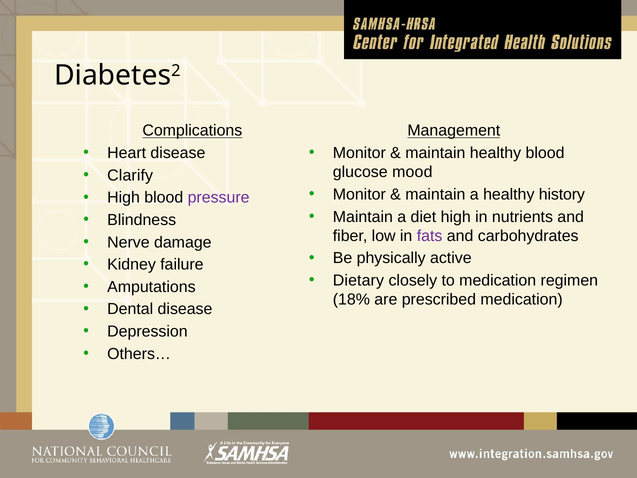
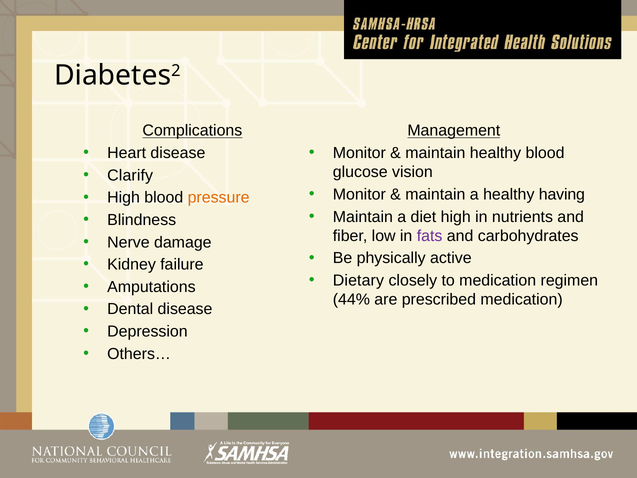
mood: mood -> vision
history: history -> having
pressure colour: purple -> orange
18%: 18% -> 44%
